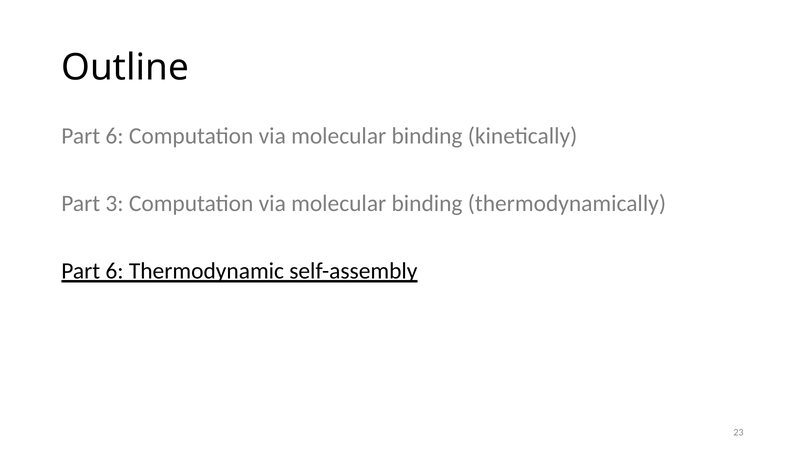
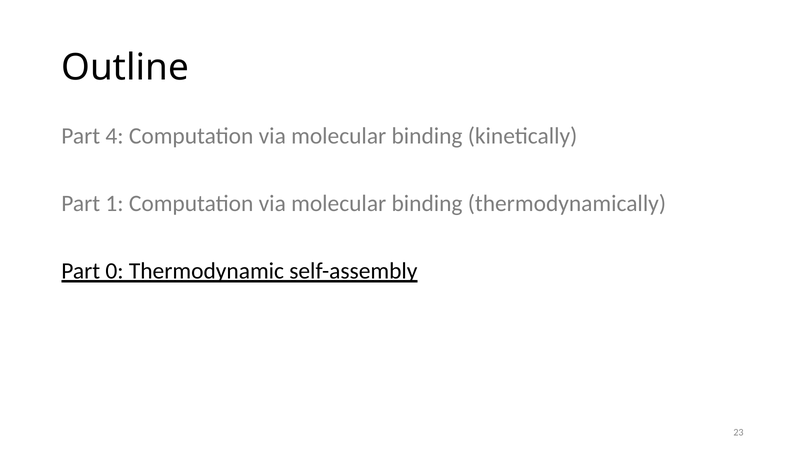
6 at (115, 136): 6 -> 4
3: 3 -> 1
6 at (115, 271): 6 -> 0
